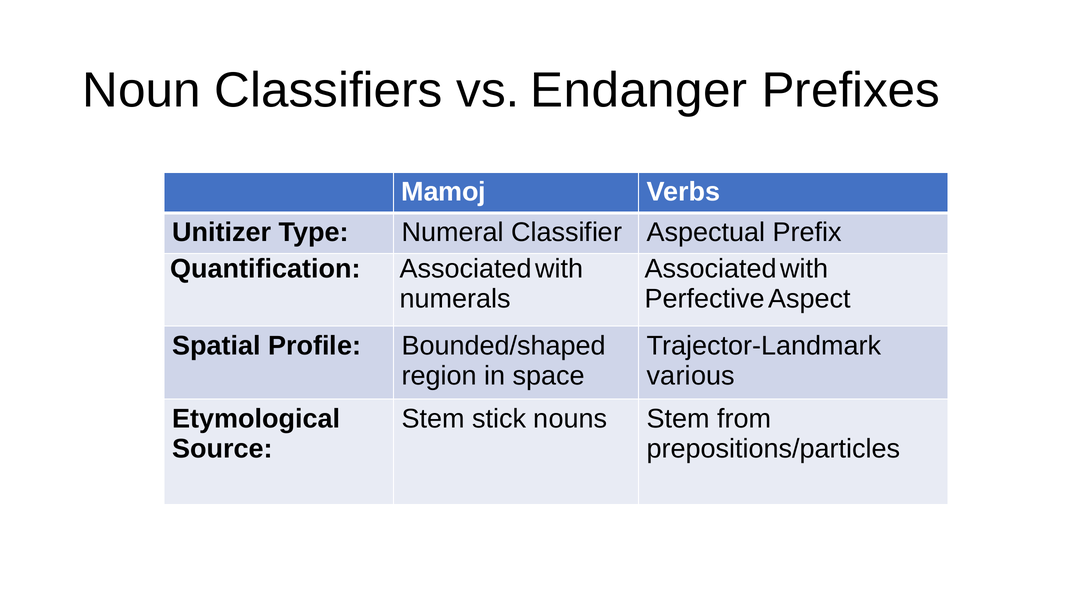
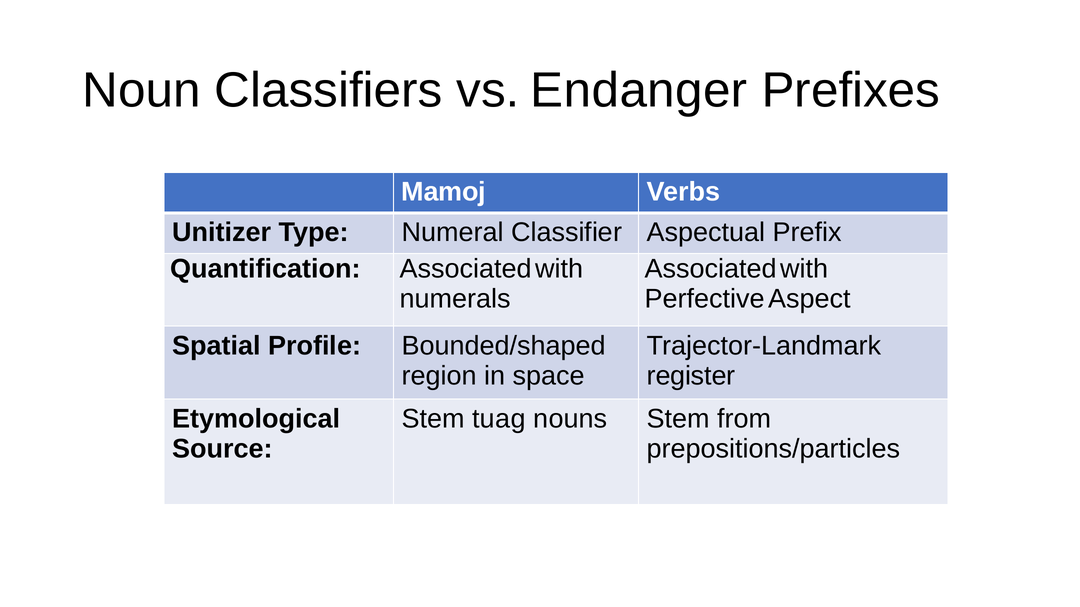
various: various -> register
stick: stick -> tuag
